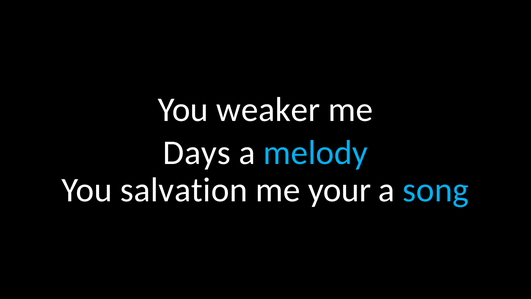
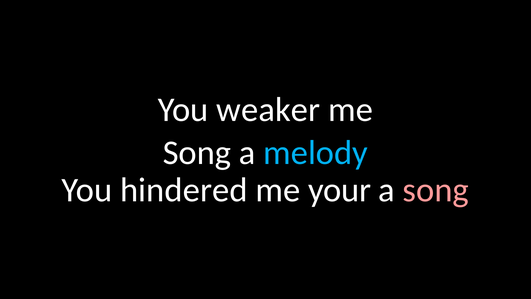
Days at (197, 153): Days -> Song
salvation: salvation -> hindered
song at (436, 190) colour: light blue -> pink
